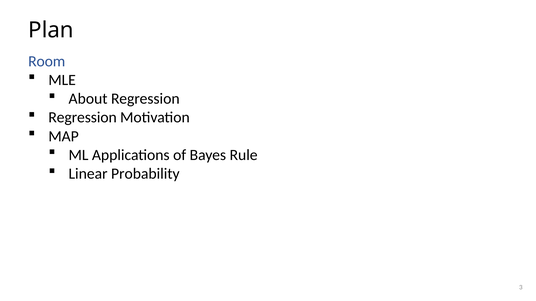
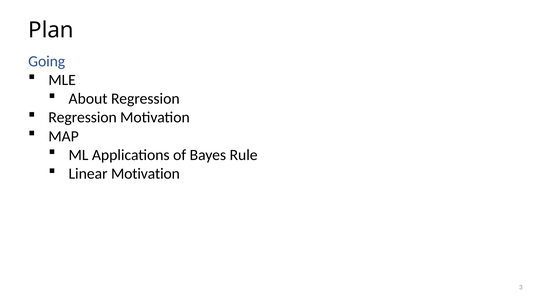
Room: Room -> Going
Linear Probability: Probability -> Motivation
